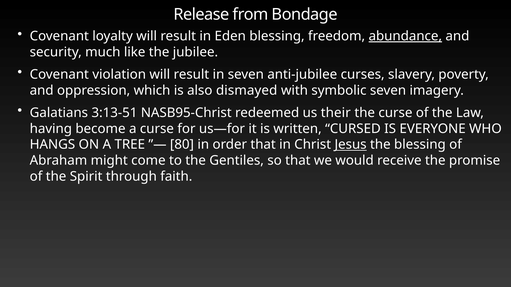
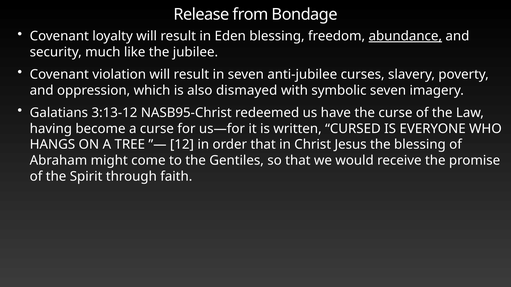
3:13-51: 3:13-51 -> 3:13-12
their: their -> have
80: 80 -> 12
Jesus underline: present -> none
